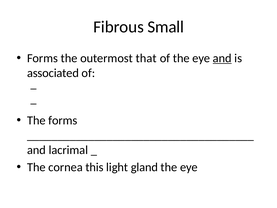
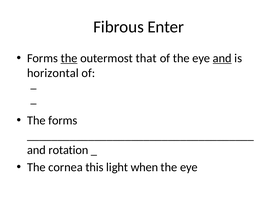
Small: Small -> Enter
the at (69, 58) underline: none -> present
associated: associated -> horizontal
lacrimal: lacrimal -> rotation
gland: gland -> when
